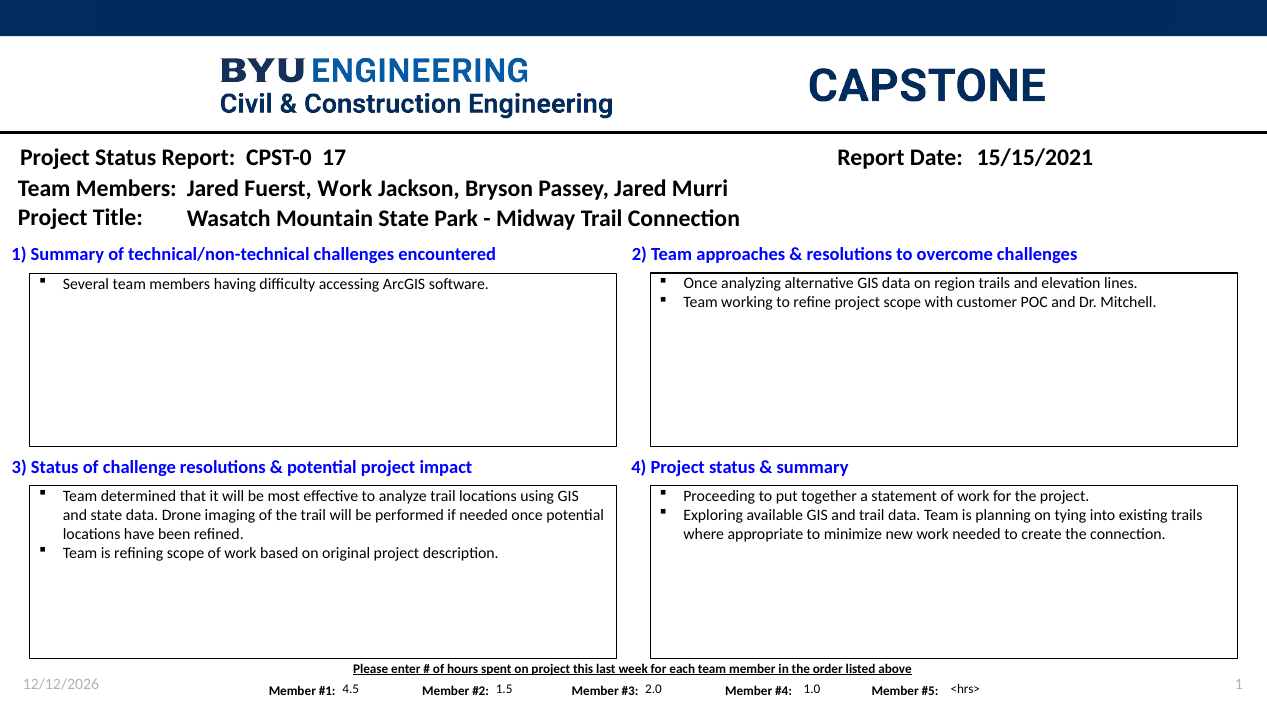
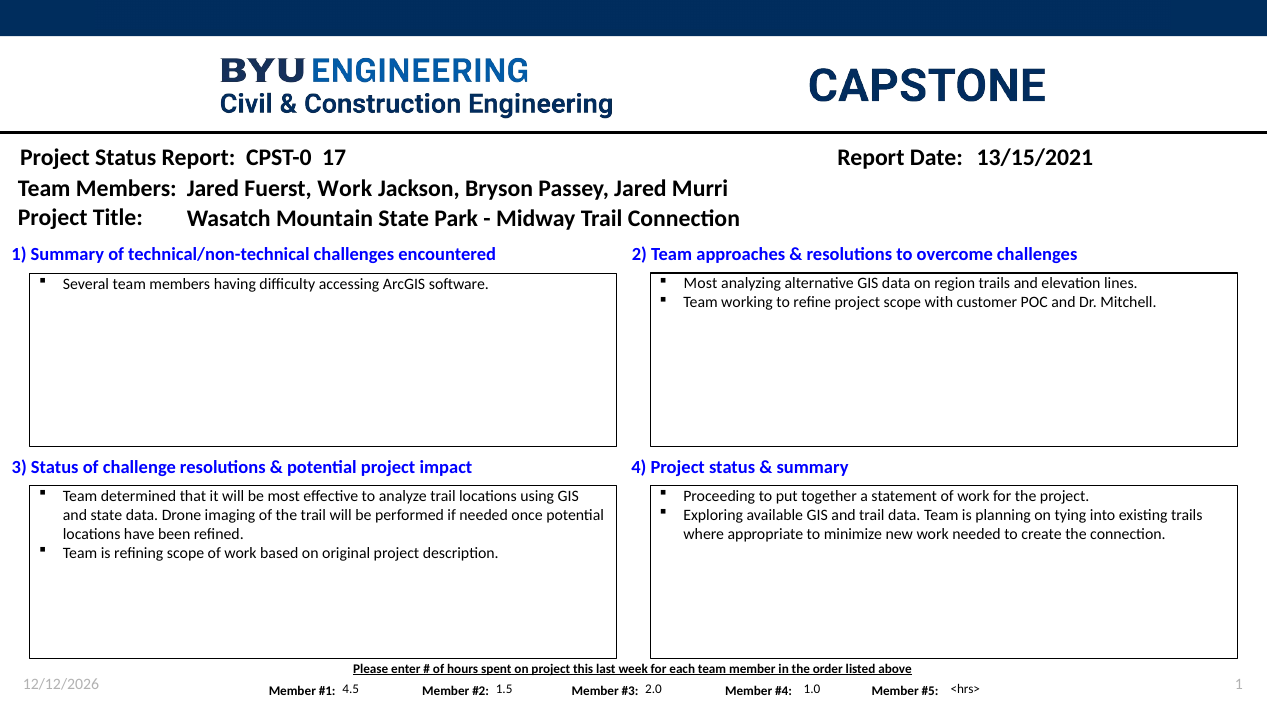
15/15/2021: 15/15/2021 -> 13/15/2021
Once at (700, 284): Once -> Most
